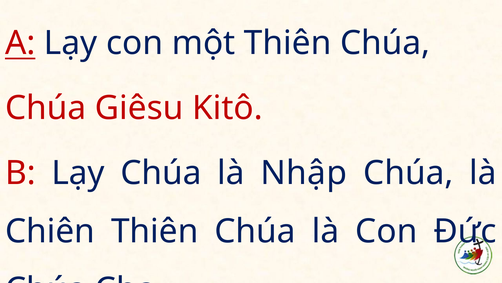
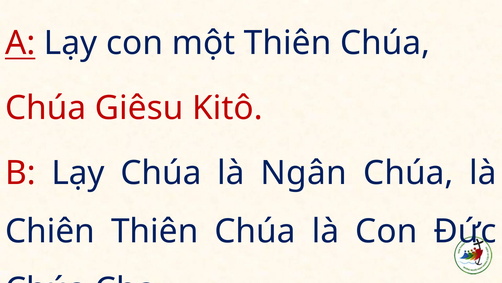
Nhập: Nhập -> Ngân
